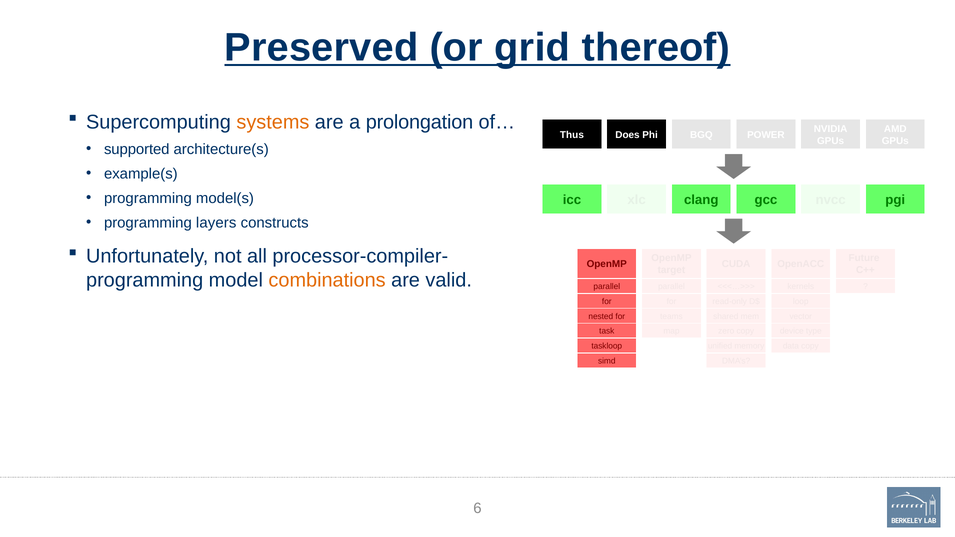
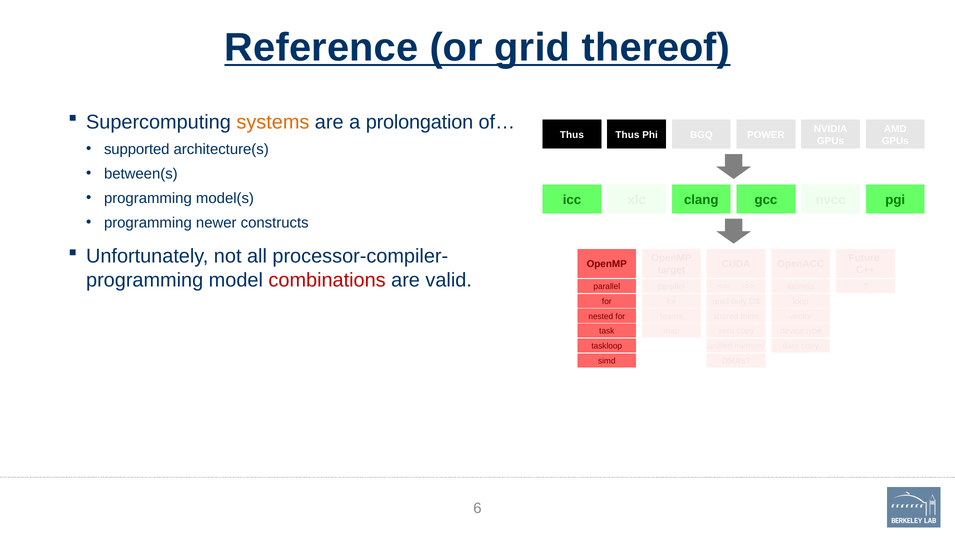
Preserved: Preserved -> Reference
Does at (627, 135): Does -> Thus
example(s: example(s -> between(s
layers: layers -> newer
combinations colour: orange -> red
